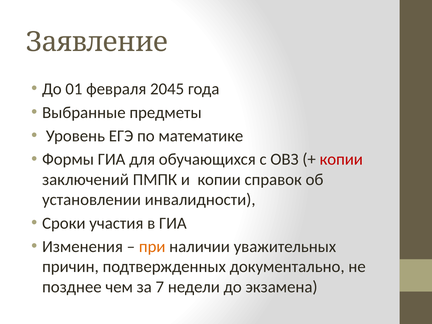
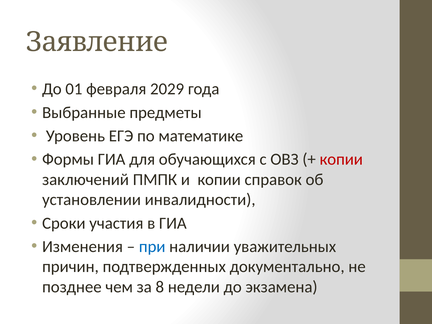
2045: 2045 -> 2029
при colour: orange -> blue
7: 7 -> 8
